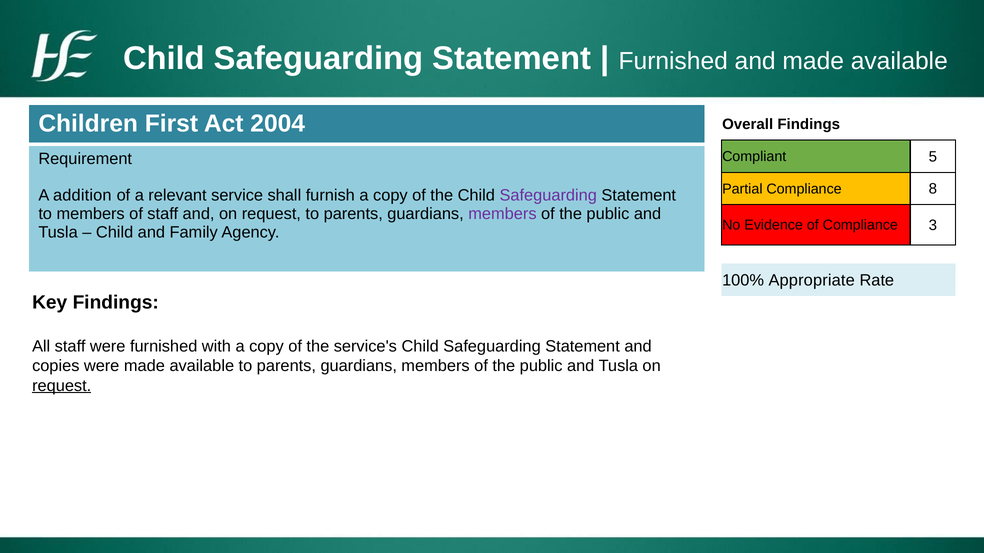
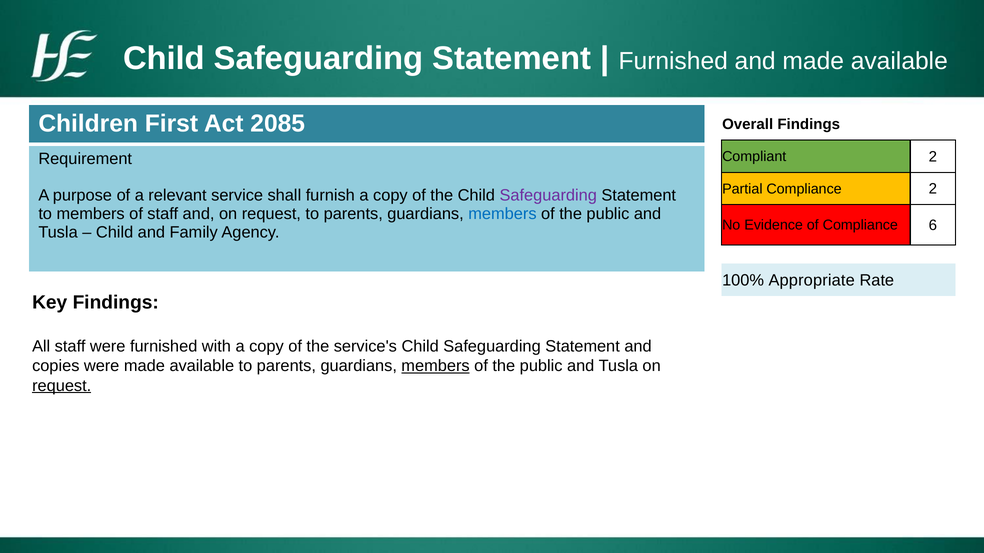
2004: 2004 -> 2085
Compliant 5: 5 -> 2
Compliance 8: 8 -> 2
addition: addition -> purpose
members at (502, 214) colour: purple -> blue
3: 3 -> 6
members at (436, 366) underline: none -> present
